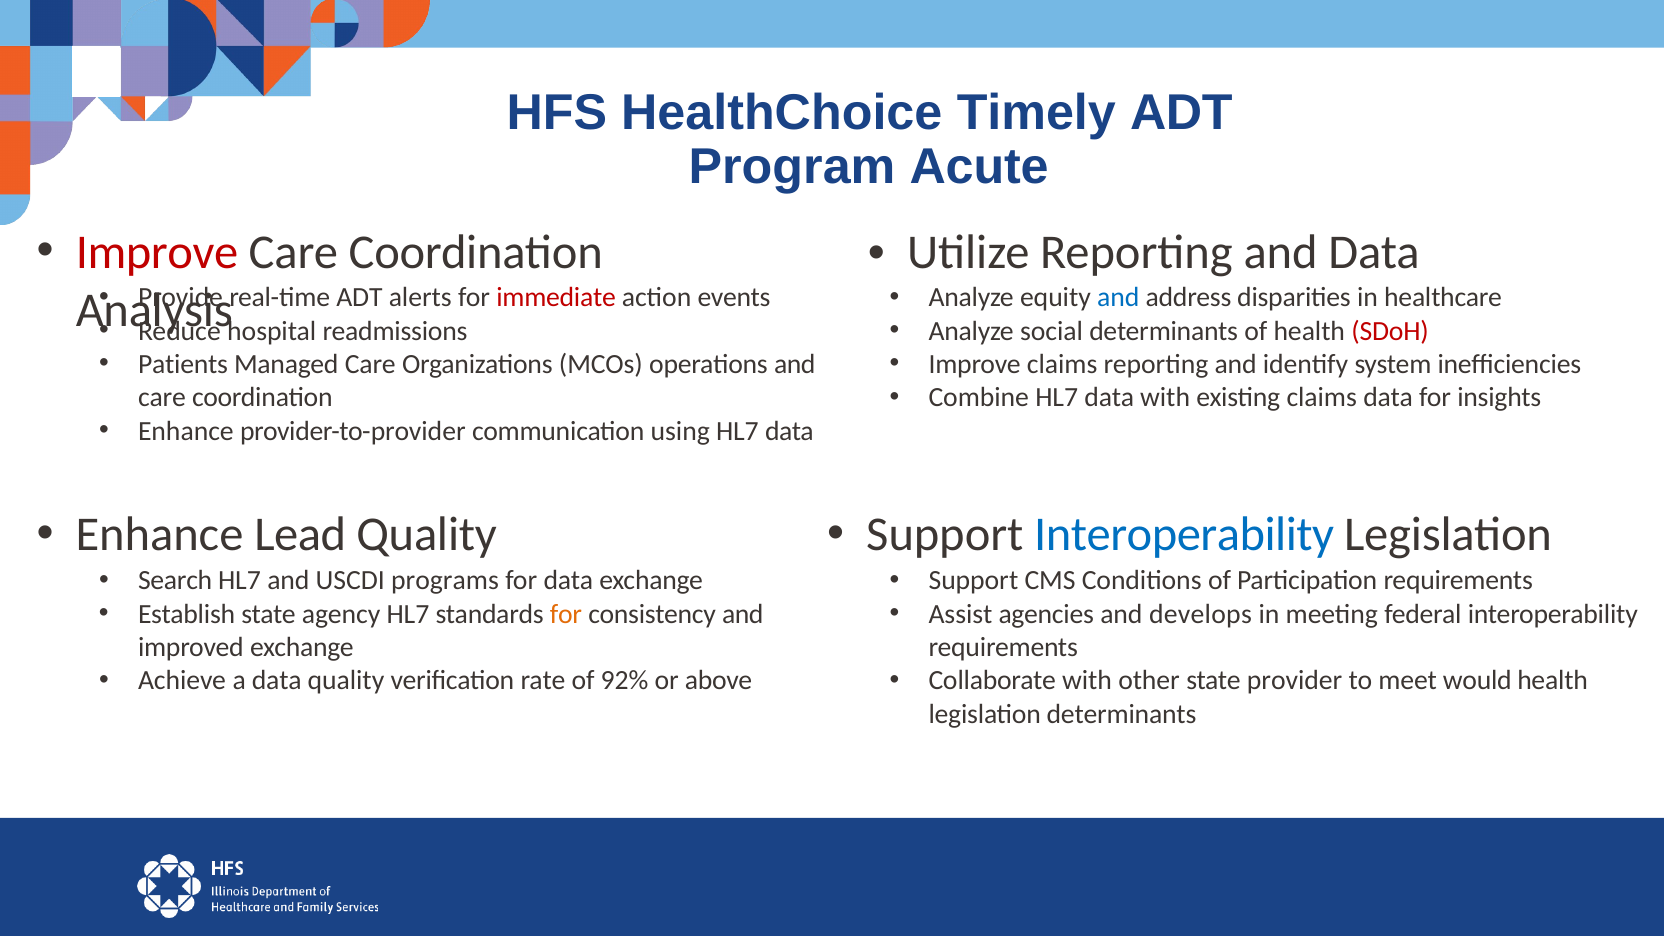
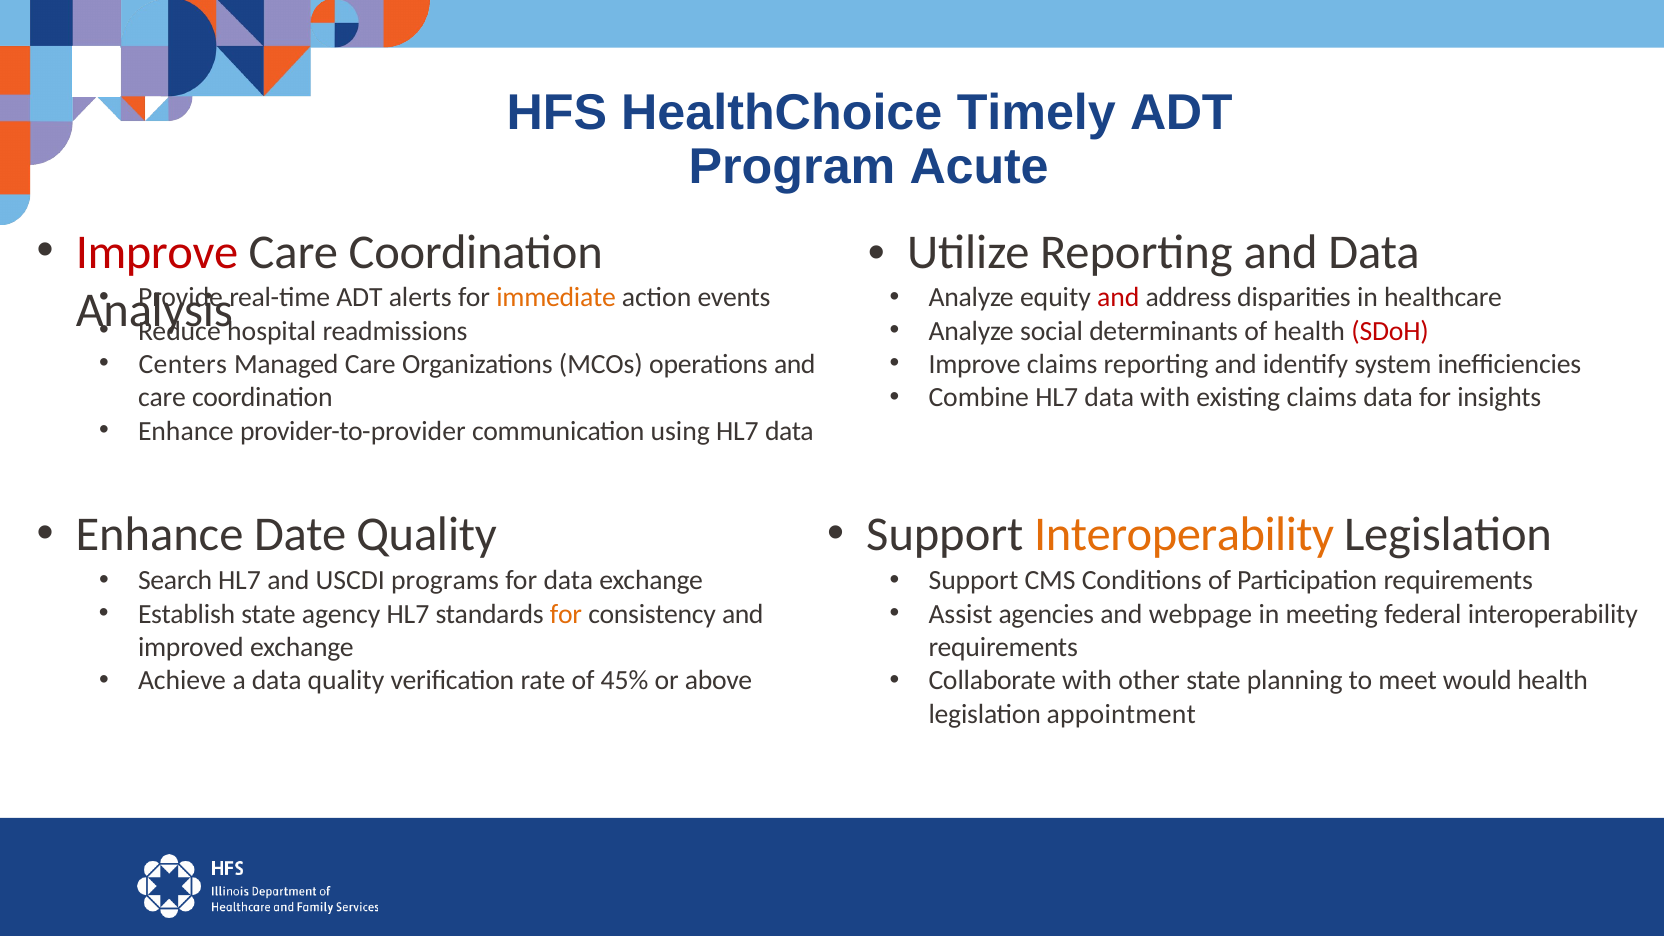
and at (1118, 298) colour: blue -> red
immediate colour: red -> orange
Patients: Patients -> Centers
Lead: Lead -> Date
Interoperability at (1184, 535) colour: blue -> orange
develops: develops -> webpage
92%: 92% -> 45%
provider: provider -> planning
legislation determinants: determinants -> appointment
